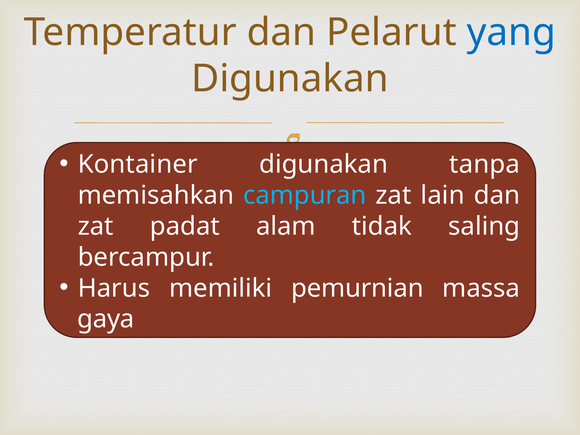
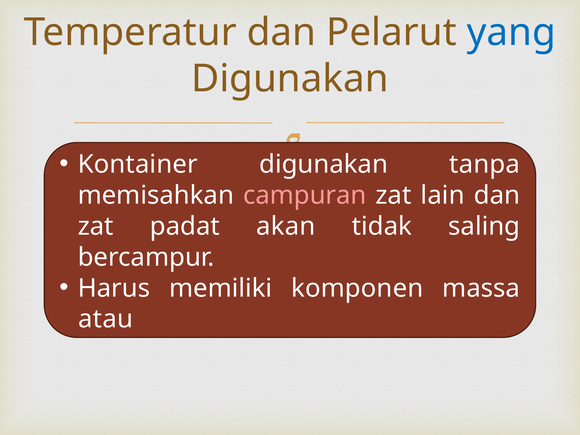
campuran colour: light blue -> pink
alam: alam -> akan
pemurnian: pemurnian -> komponen
gaya: gaya -> atau
